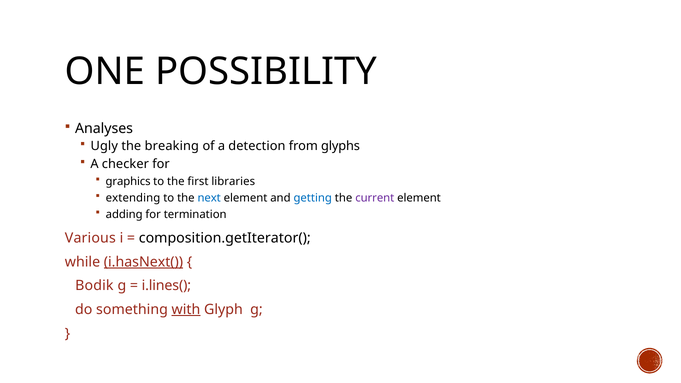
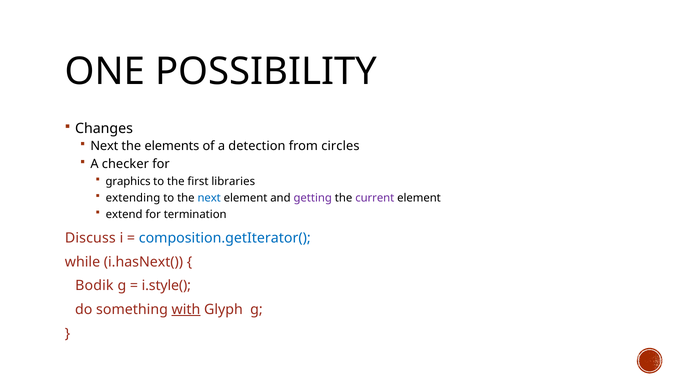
Analyses: Analyses -> Changes
Ugly at (104, 146): Ugly -> Next
breaking: breaking -> elements
glyphs: glyphs -> circles
getting colour: blue -> purple
adding: adding -> extend
Various: Various -> Discuss
composition.getIterator( colour: black -> blue
i.hasNext( underline: present -> none
i.lines(: i.lines( -> i.style(
